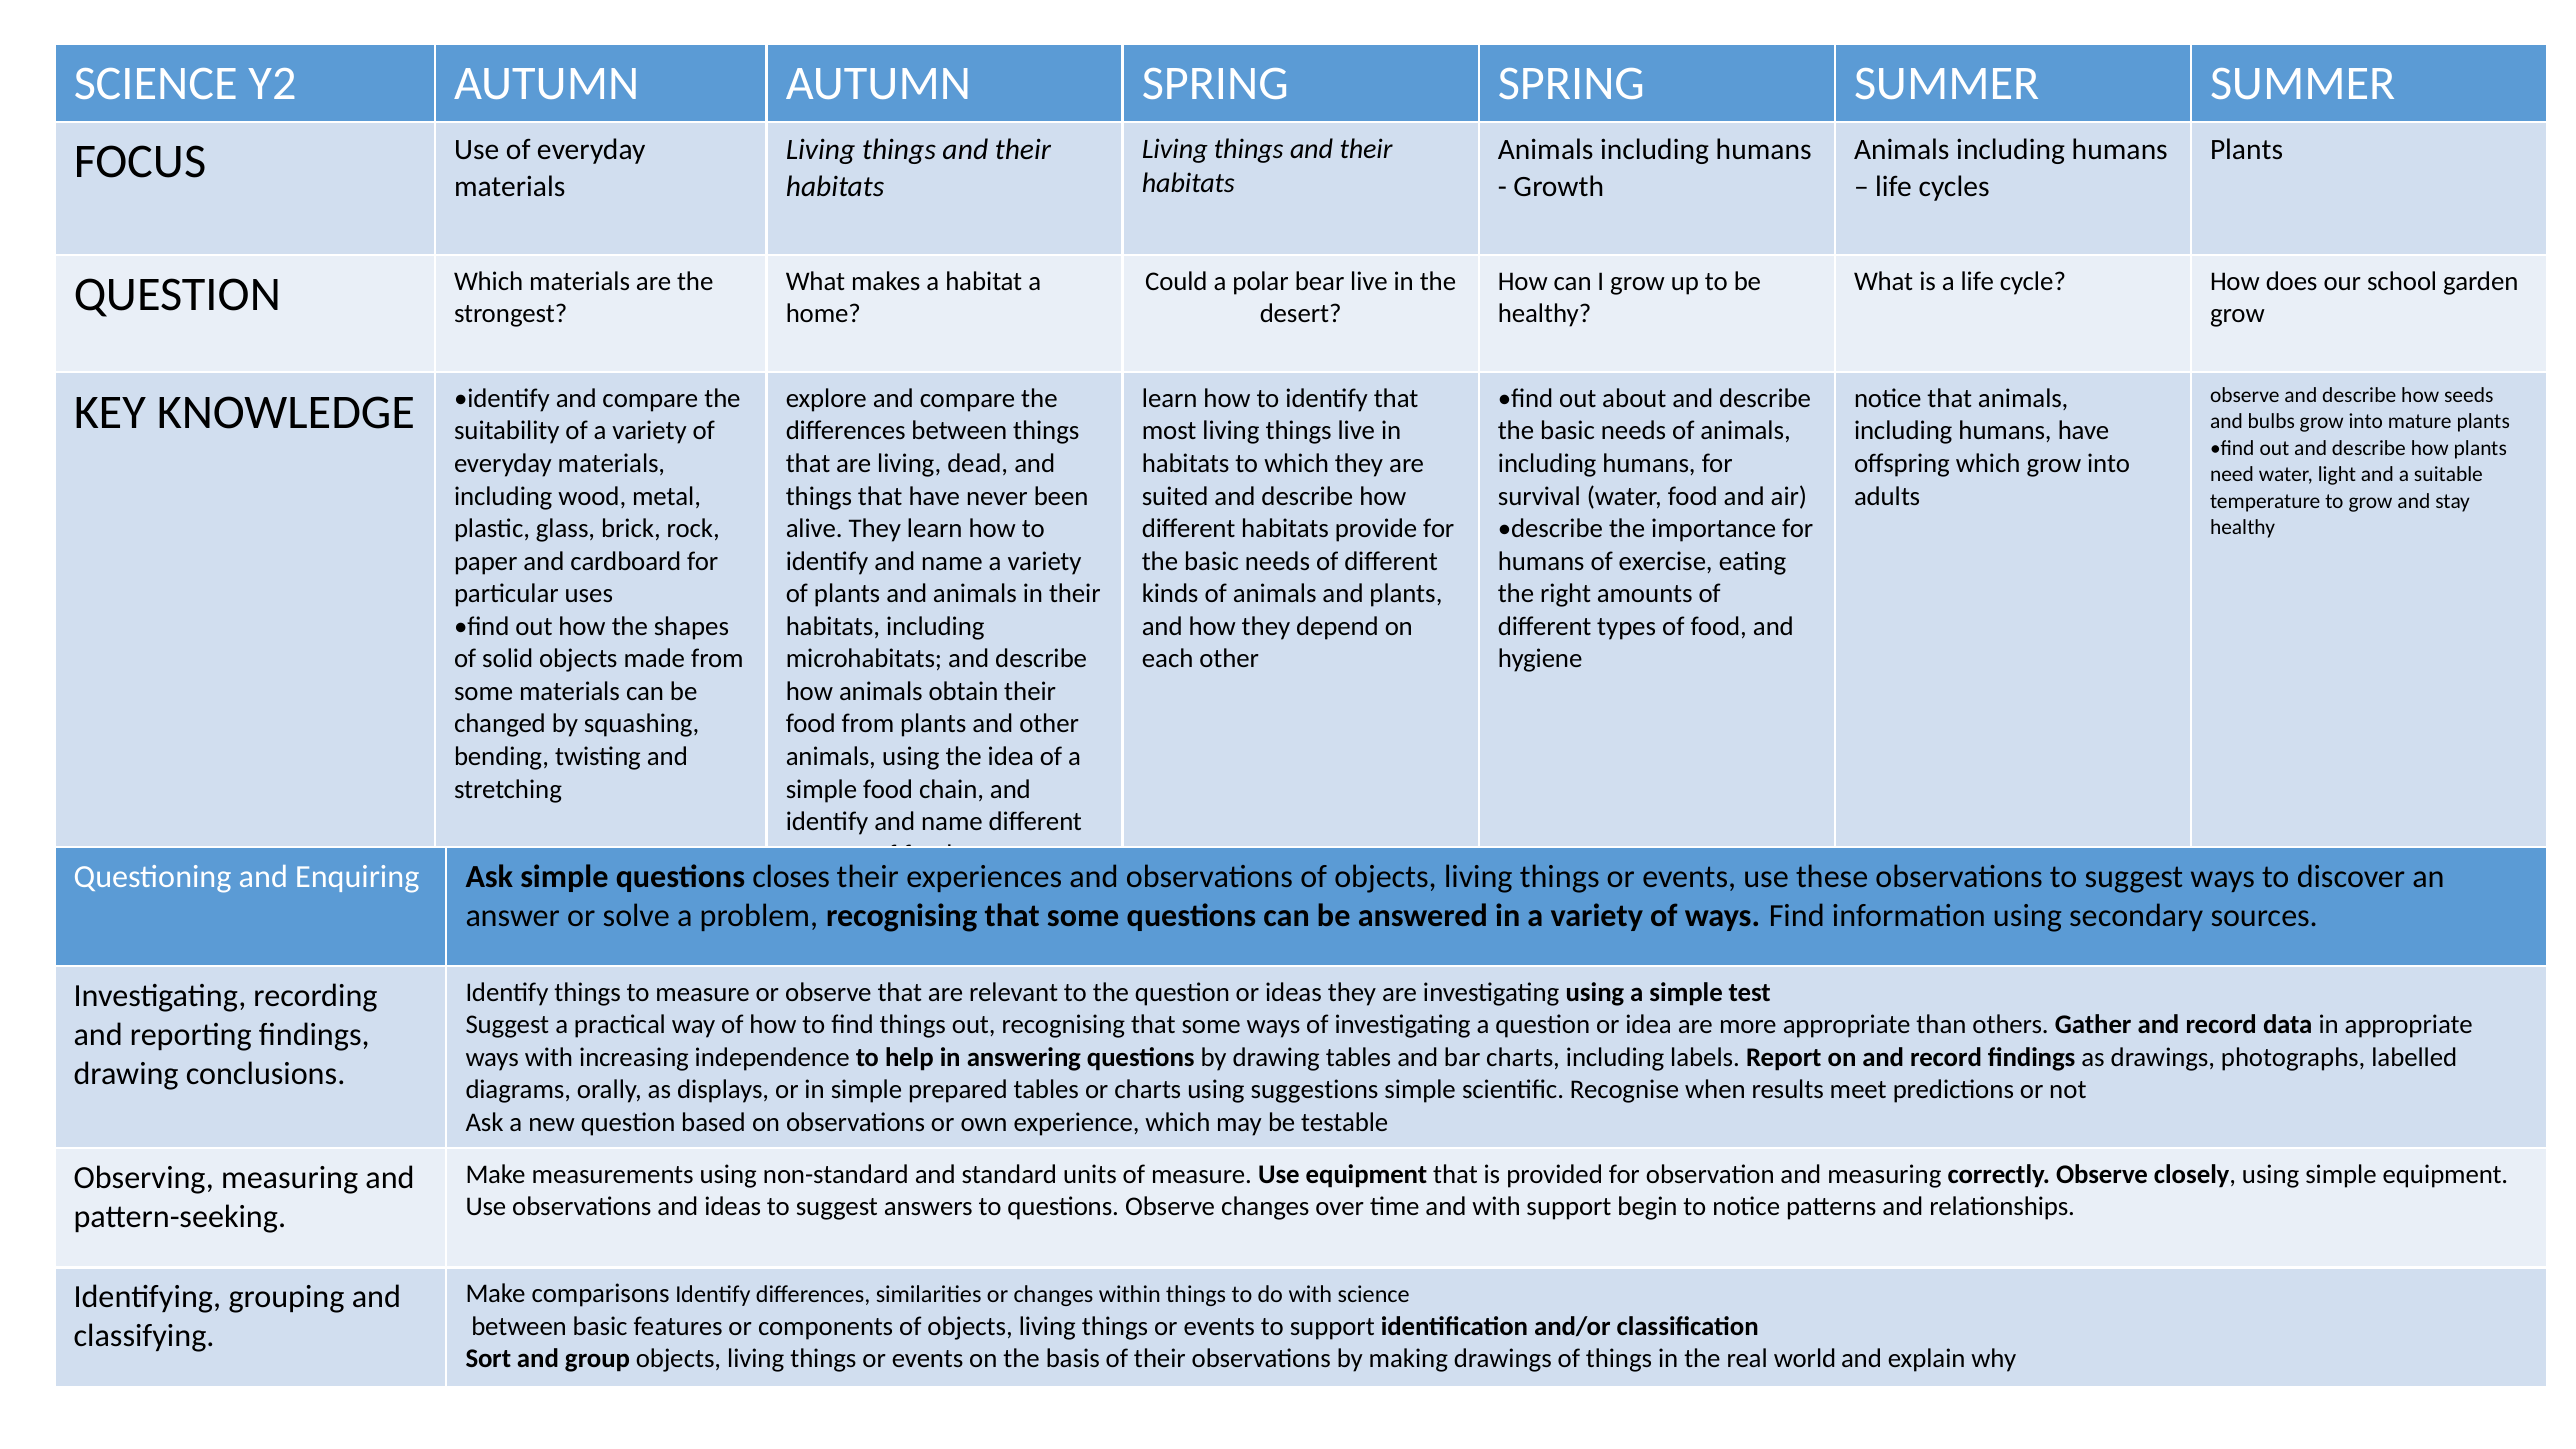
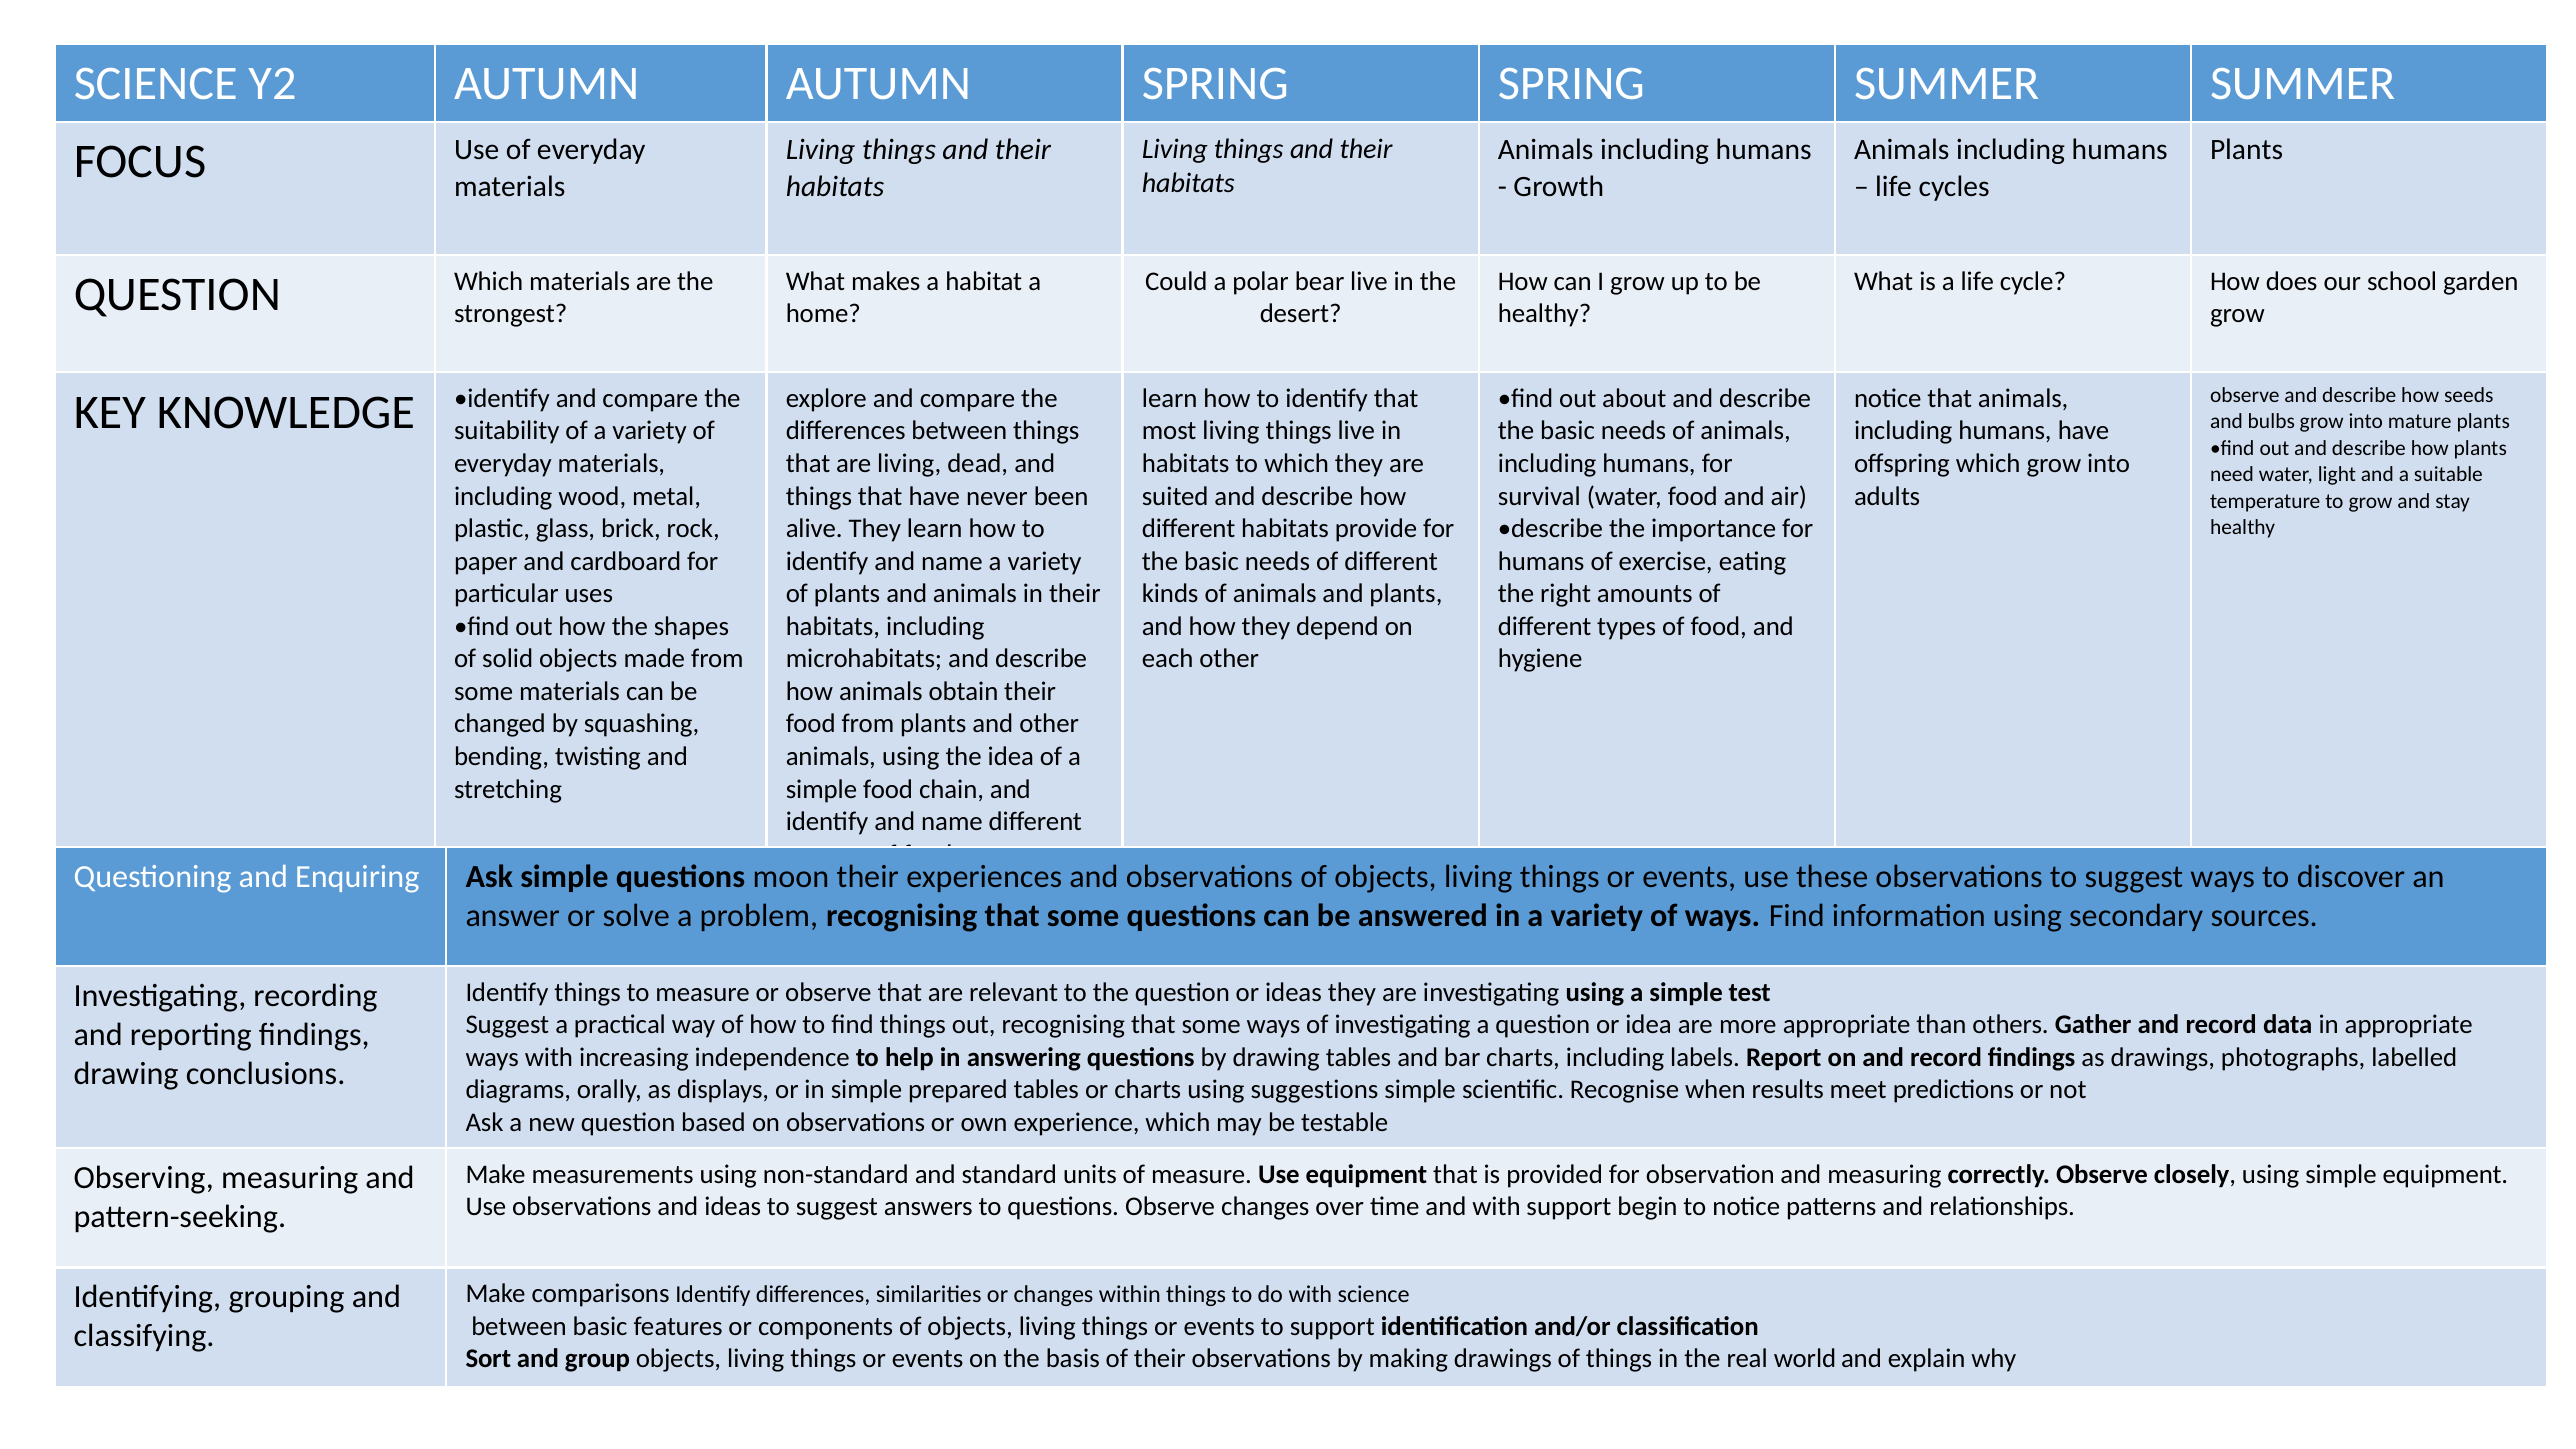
closes: closes -> moon
